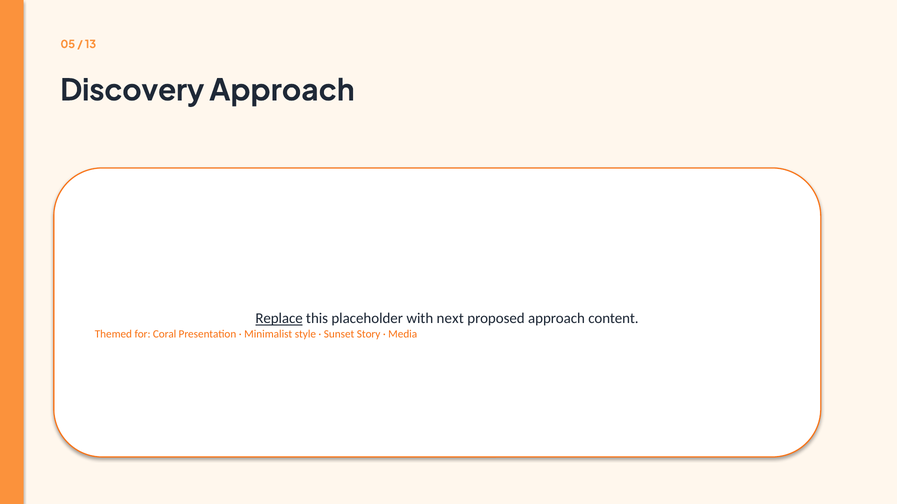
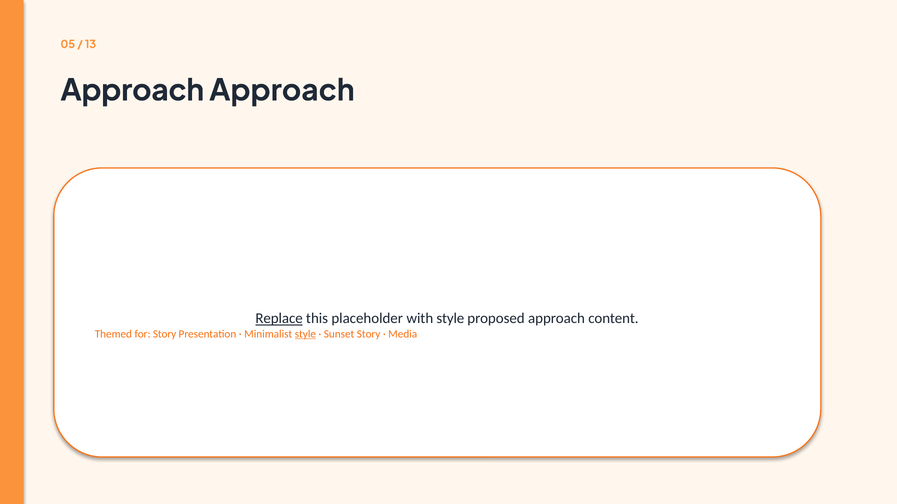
Discovery at (132, 91): Discovery -> Approach
with next: next -> style
for Coral: Coral -> Story
style at (305, 334) underline: none -> present
